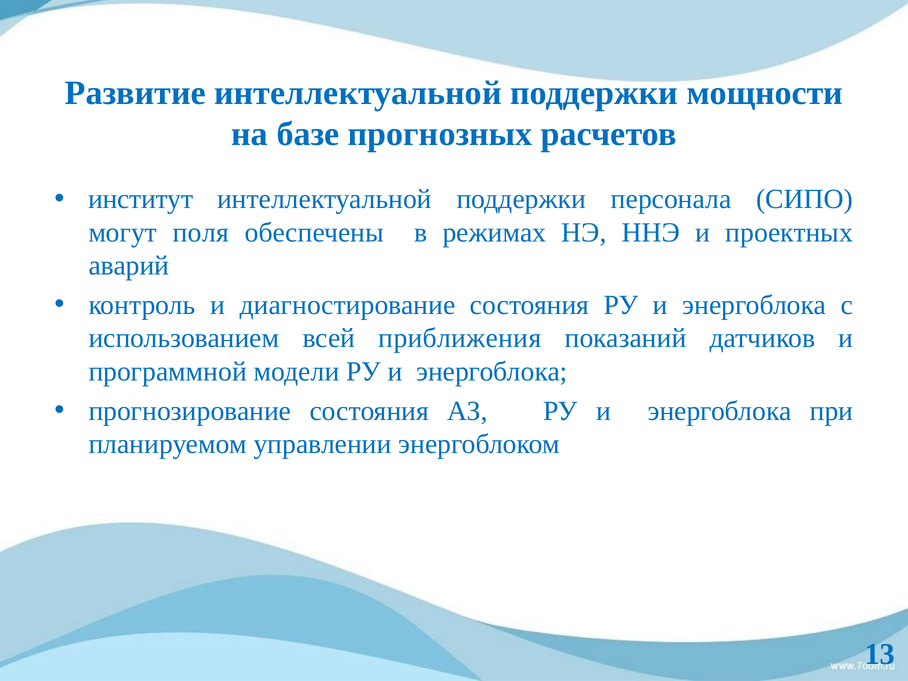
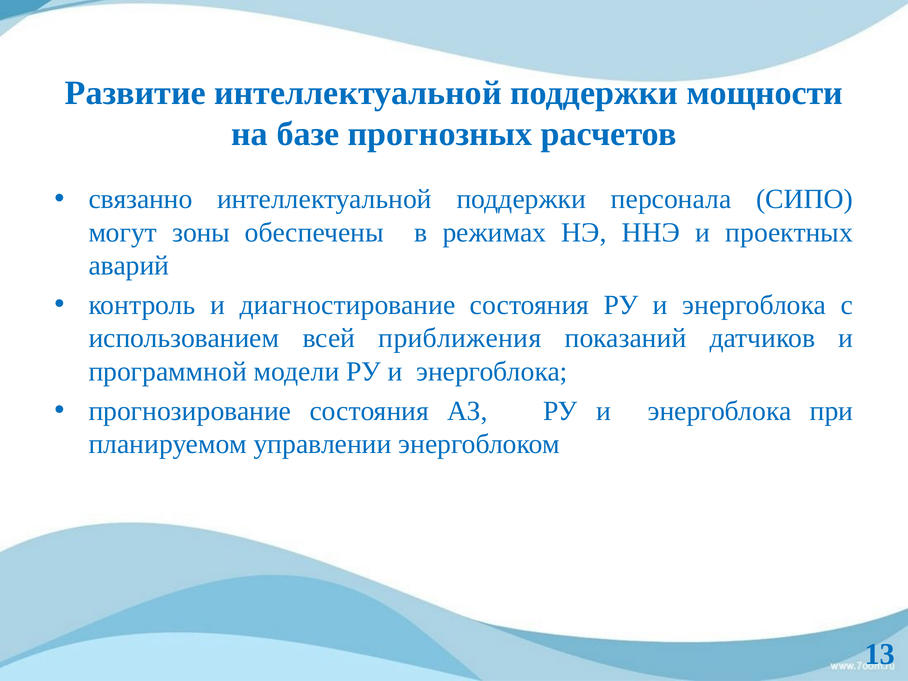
институт: институт -> связанно
поля: поля -> зоны
